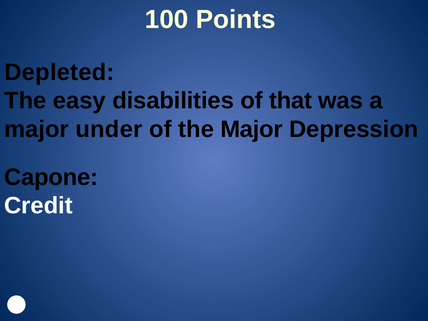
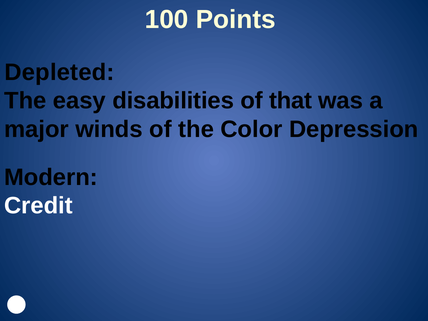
under: under -> winds
the Major: Major -> Color
Capone: Capone -> Modern
